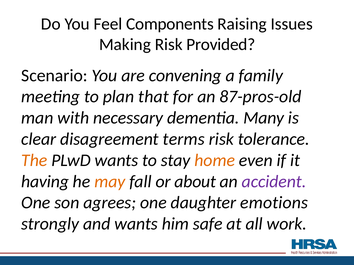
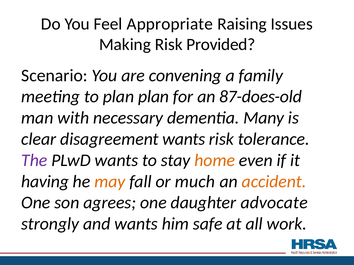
Components: Components -> Appropriate
plan that: that -> plan
87-pros-old: 87-pros-old -> 87-does-old
disagreement terms: terms -> wants
The colour: orange -> purple
about: about -> much
accident colour: purple -> orange
emotions: emotions -> advocate
